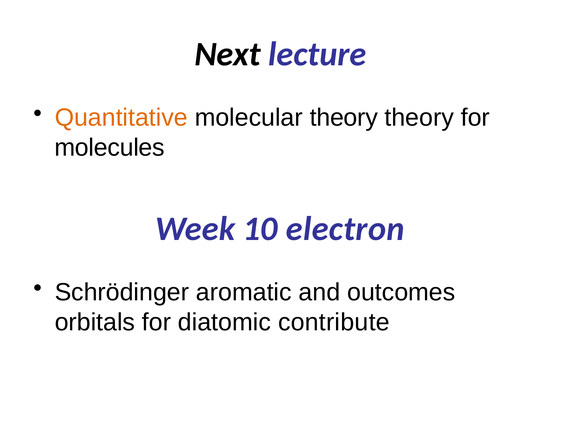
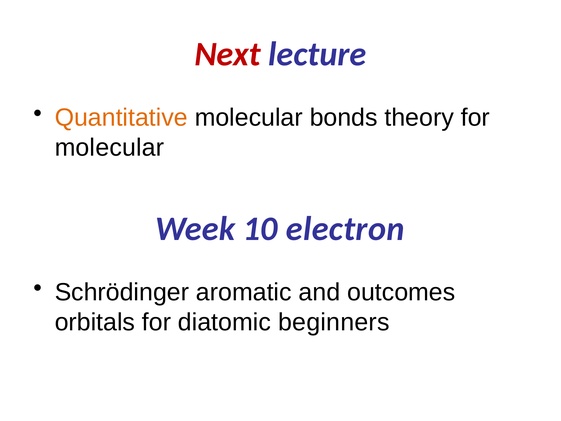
Next colour: black -> red
molecular theory: theory -> bonds
molecules at (110, 148): molecules -> molecular
contribute: contribute -> beginners
